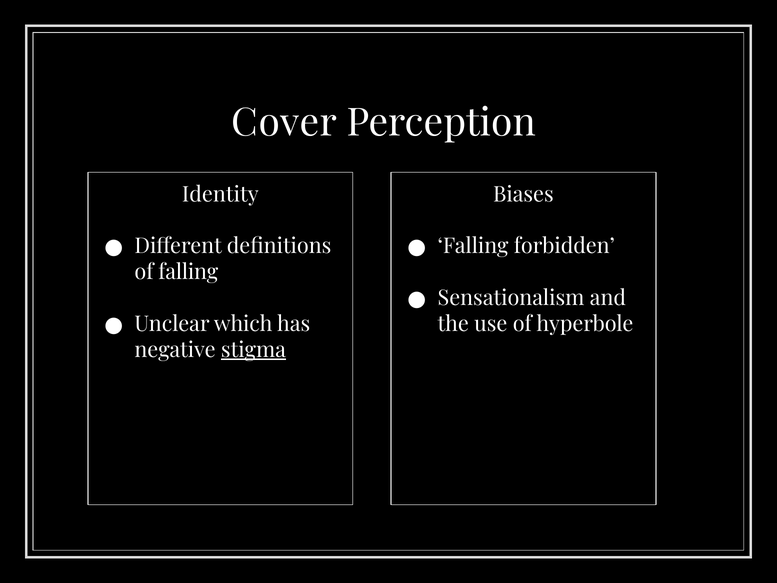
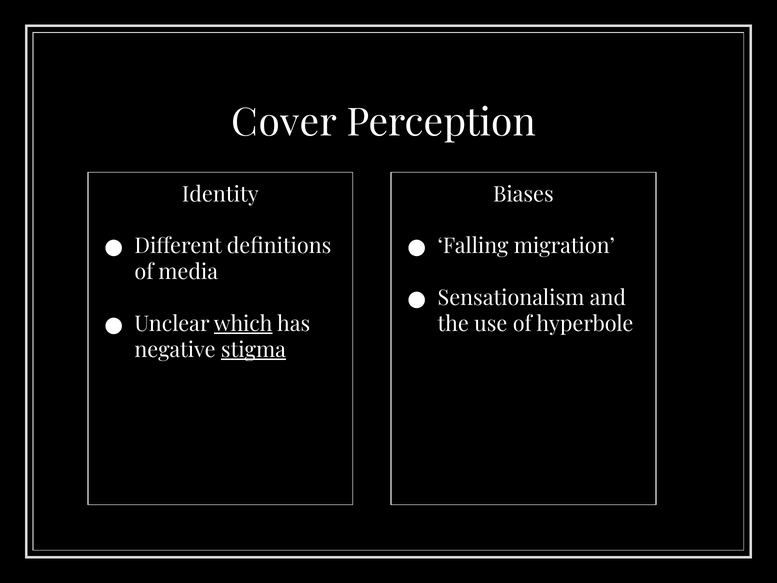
forbidden: forbidden -> migration
of falling: falling -> media
which underline: none -> present
